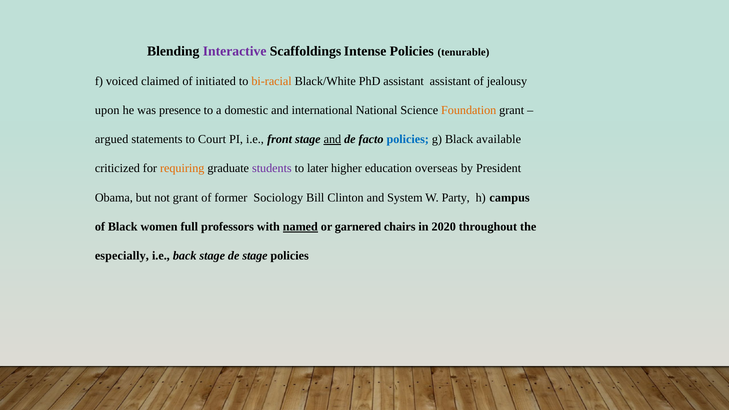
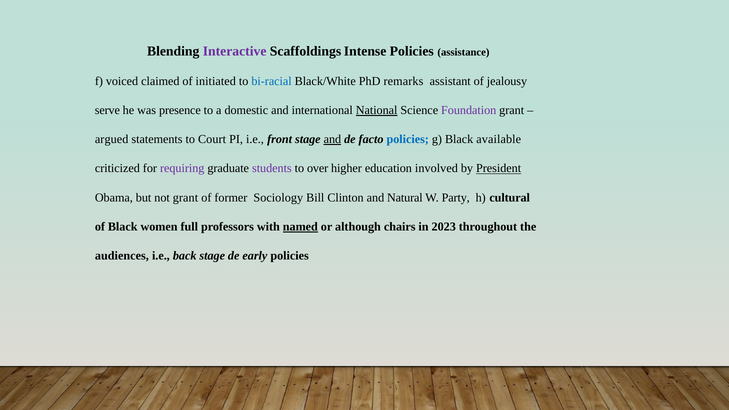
tenurable: tenurable -> assistance
bi-racial colour: orange -> blue
PhD assistant: assistant -> remarks
upon: upon -> serve
National underline: none -> present
Foundation colour: orange -> purple
requiring colour: orange -> purple
later: later -> over
overseas: overseas -> involved
President underline: none -> present
System: System -> Natural
campus: campus -> cultural
garnered: garnered -> although
2020: 2020 -> 2023
especially: especially -> audiences
de stage: stage -> early
